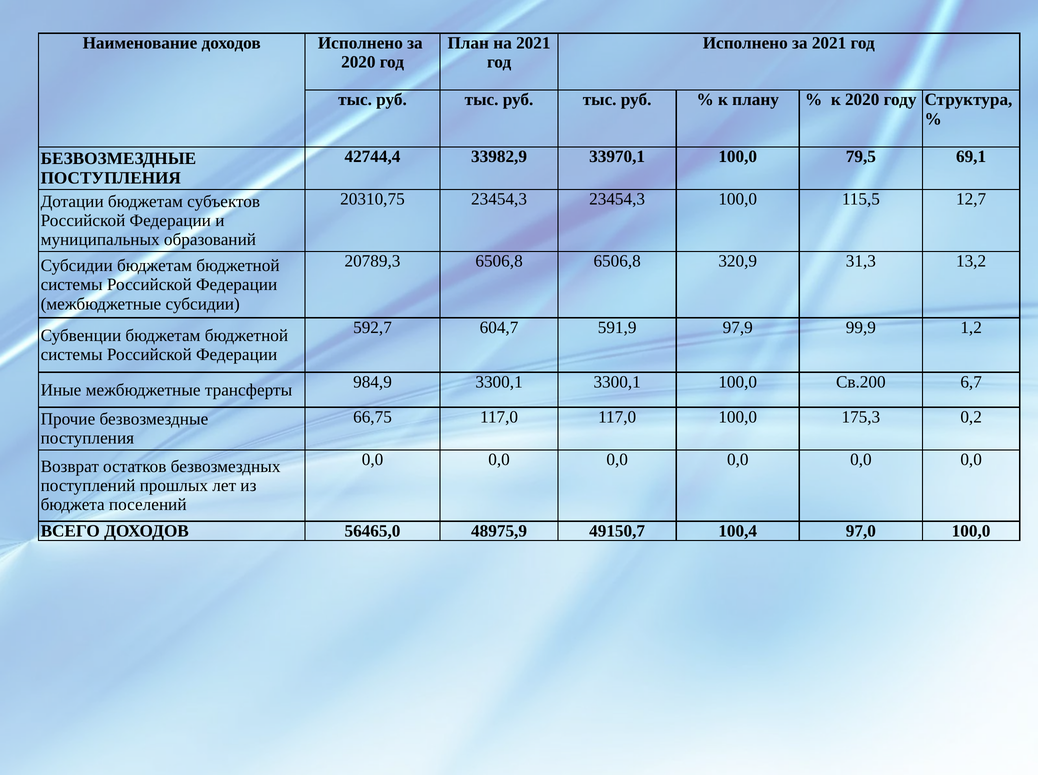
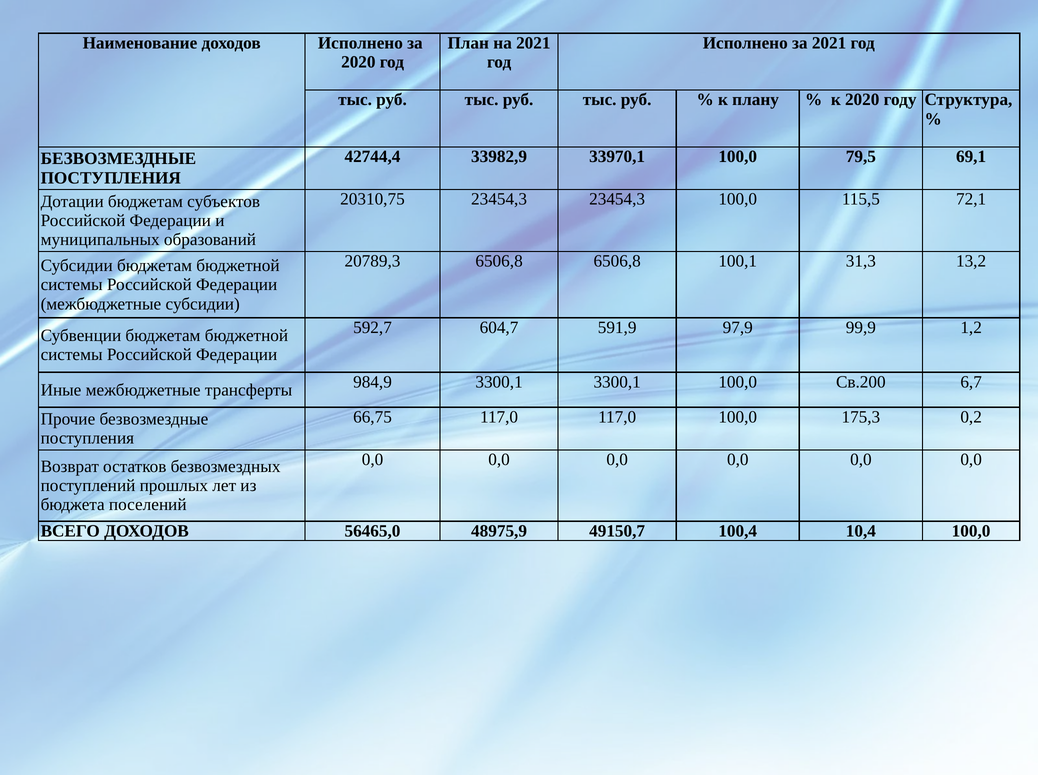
12,7: 12,7 -> 72,1
320,9: 320,9 -> 100,1
97,0: 97,0 -> 10,4
